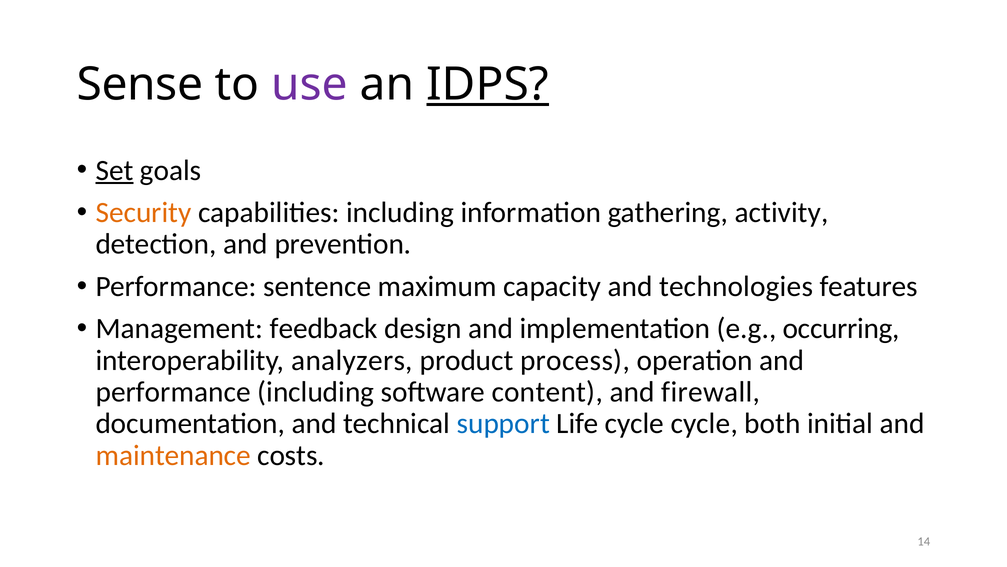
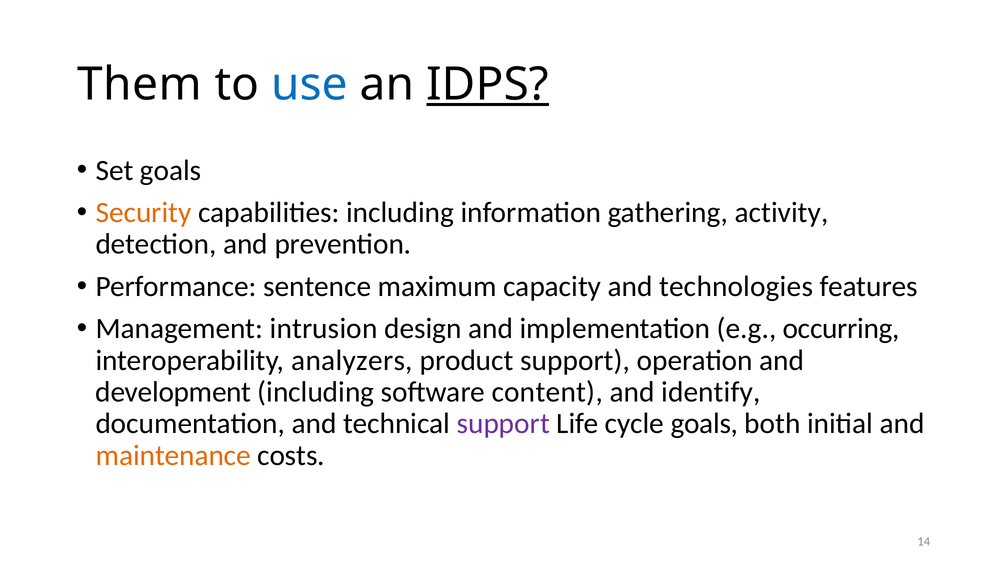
Sense: Sense -> Them
use colour: purple -> blue
Set underline: present -> none
feedback: feedback -> intrusion
product process: process -> support
performance at (173, 392): performance -> development
firewall: firewall -> identify
support at (503, 423) colour: blue -> purple
cycle cycle: cycle -> goals
